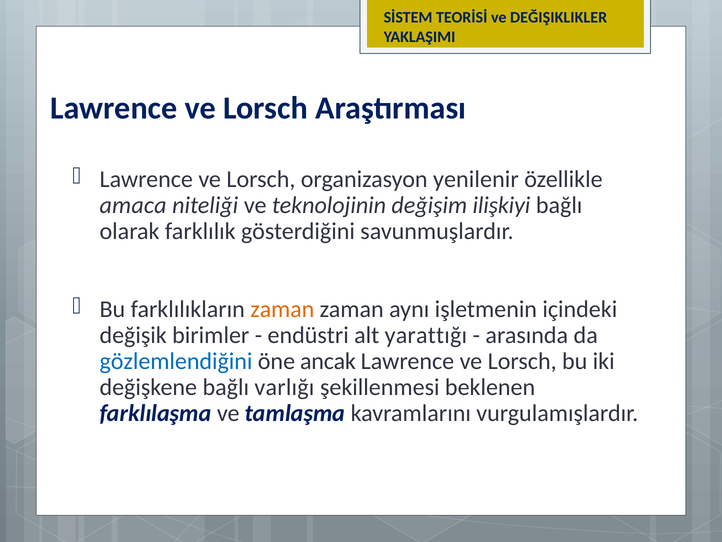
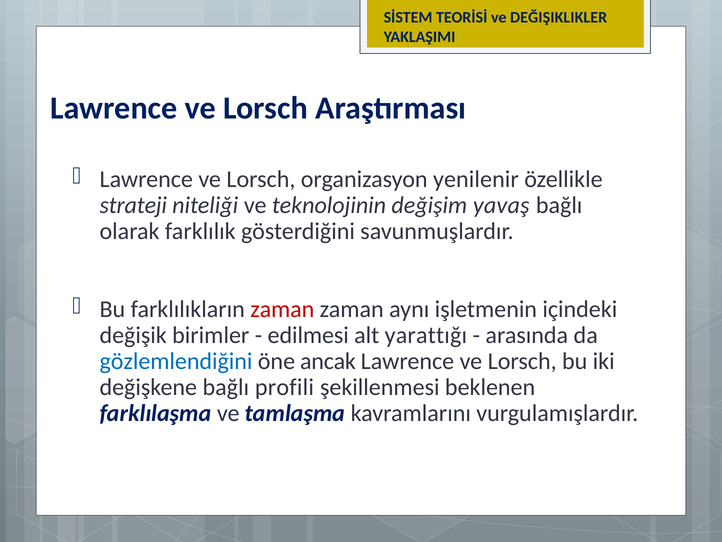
amaca: amaca -> strateji
ilişkiyi: ilişkiyi -> yavaş
zaman at (282, 309) colour: orange -> red
endüstri: endüstri -> edilmesi
varlığı: varlığı -> profili
